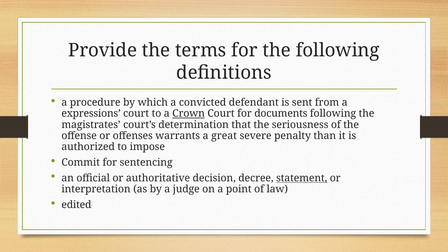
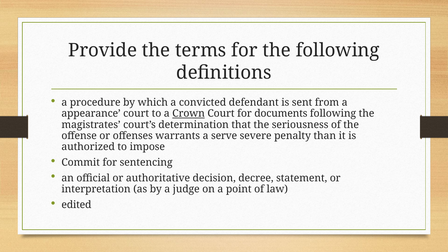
expressions: expressions -> appearance
great: great -> serve
statement underline: present -> none
